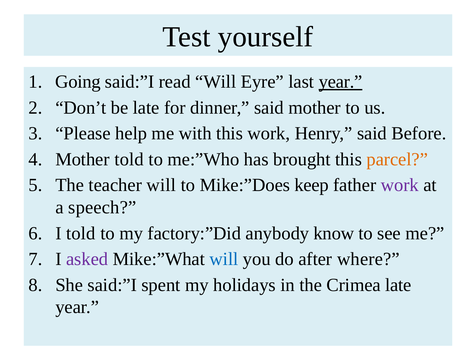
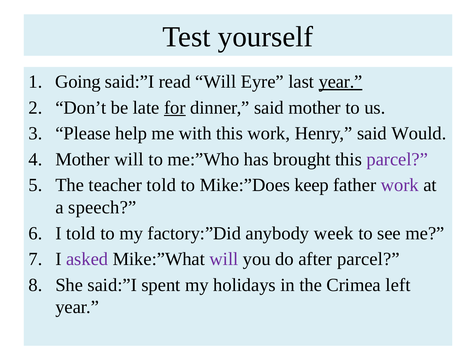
for underline: none -> present
Before: Before -> Would
Mother told: told -> will
parcel at (397, 159) colour: orange -> purple
teacher will: will -> told
know: know -> week
will at (224, 259) colour: blue -> purple
after where: where -> parcel
Crimea late: late -> left
